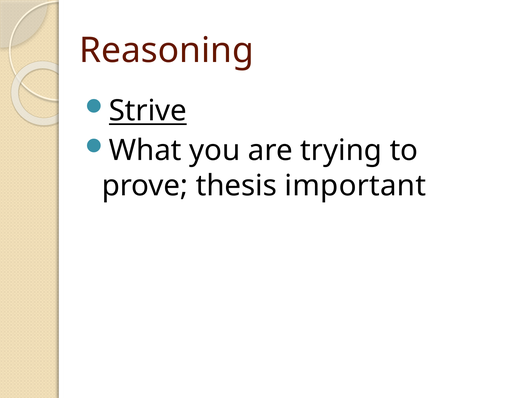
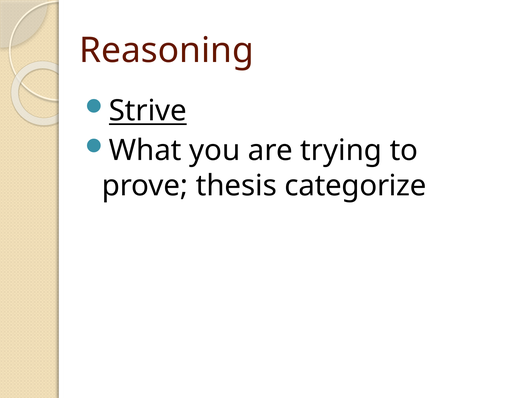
important: important -> categorize
